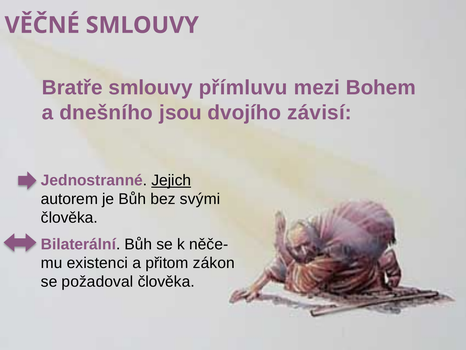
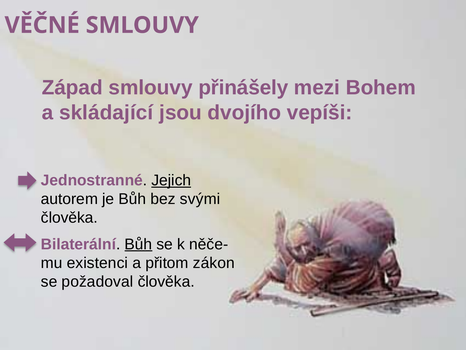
Bratře: Bratře -> Západ
přímluvu: přímluvu -> přinášely
dnešního: dnešního -> skládající
závisí: závisí -> vepíši
Bůh at (138, 244) underline: none -> present
